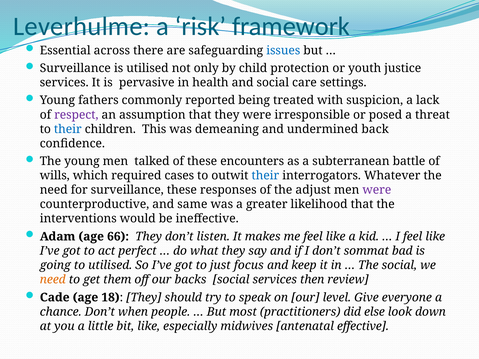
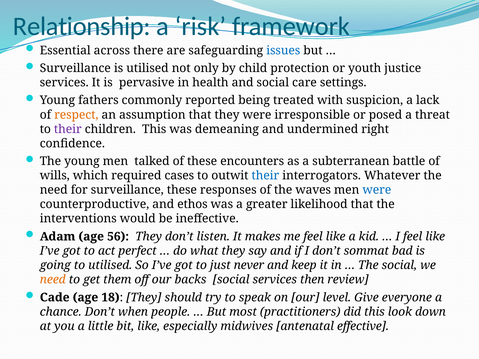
Leverhulme: Leverhulme -> Relationship
respect colour: purple -> orange
their at (68, 129) colour: blue -> purple
back: back -> right
adjust: adjust -> waves
were at (377, 190) colour: purple -> blue
same: same -> ethos
66: 66 -> 56
focus: focus -> never
did else: else -> this
